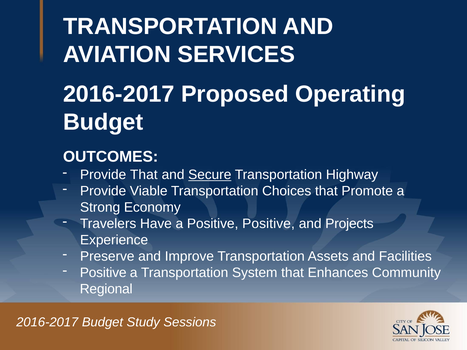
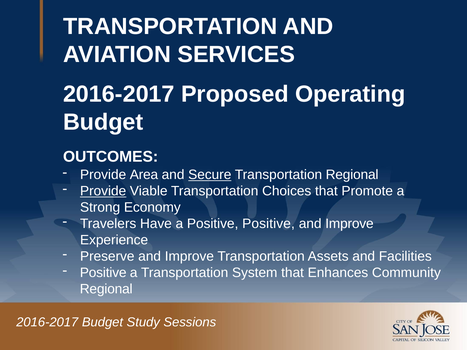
Provide That: That -> Area
Transportation Highway: Highway -> Regional
Provide at (103, 191) underline: none -> present
Projects at (349, 224): Projects -> Improve
